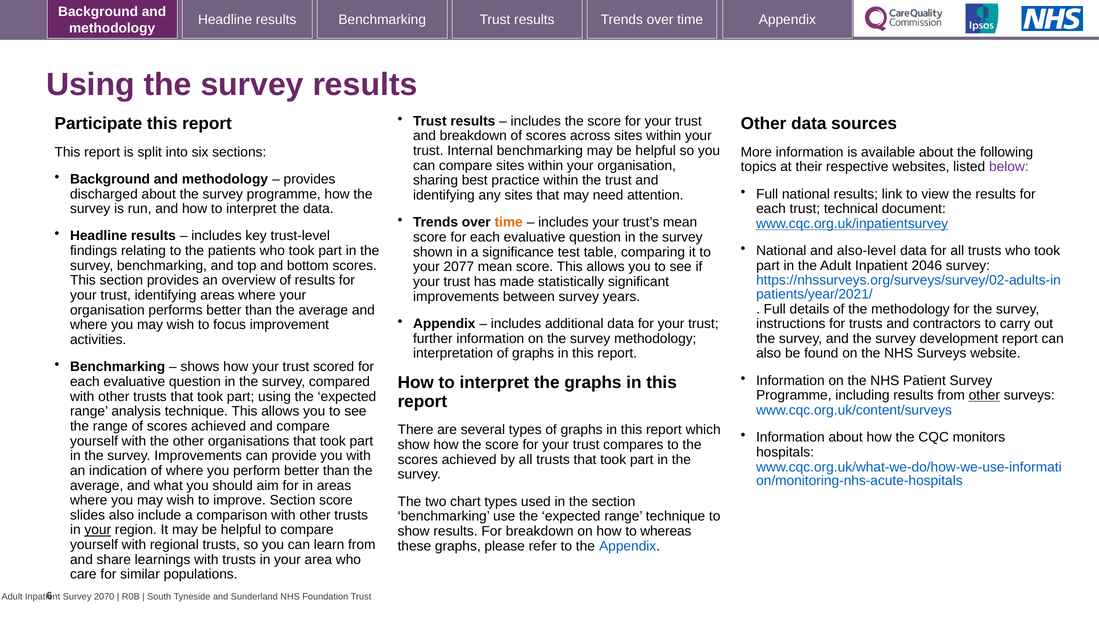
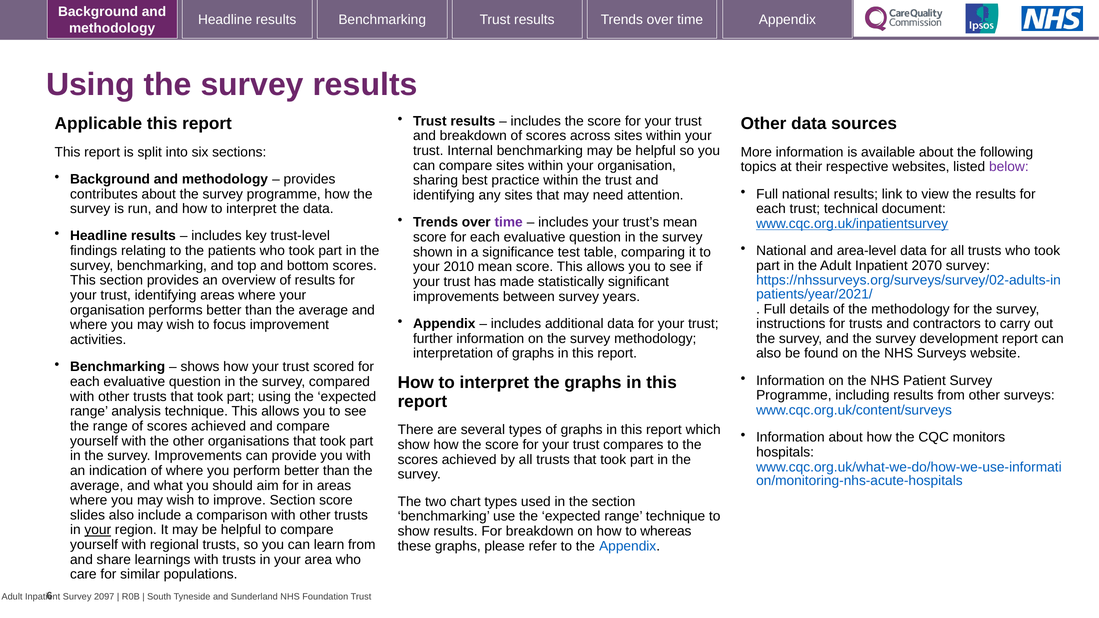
Participate: Participate -> Applicable
discharged: discharged -> contributes
time at (509, 222) colour: orange -> purple
also-level: also-level -> area-level
2046: 2046 -> 2070
2077: 2077 -> 2010
other at (984, 396) underline: present -> none
2070: 2070 -> 2097
